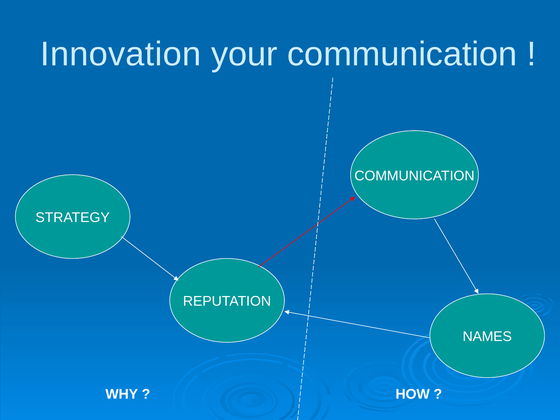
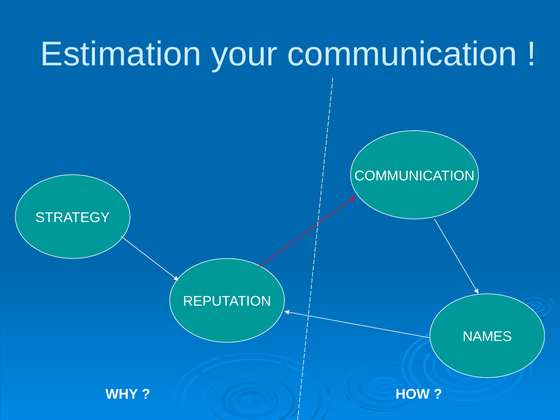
Innovation: Innovation -> Estimation
